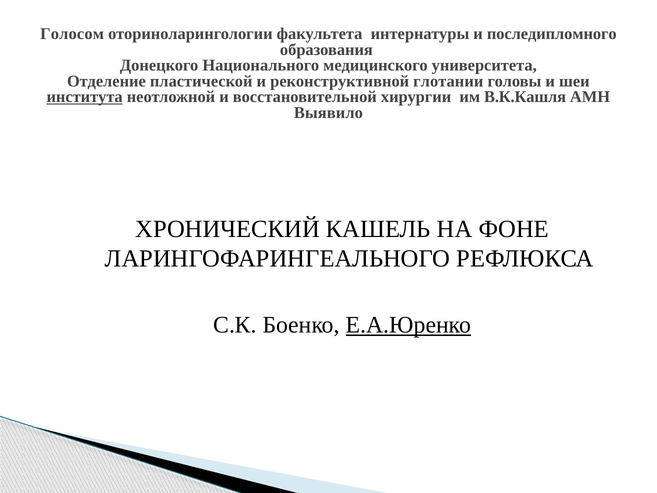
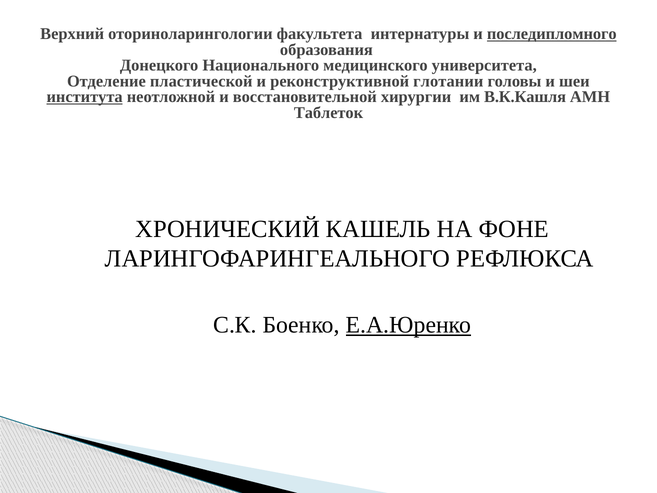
Голосом: Голосом -> Верхний
последипломного underline: none -> present
Выявило: Выявило -> Таблеток
